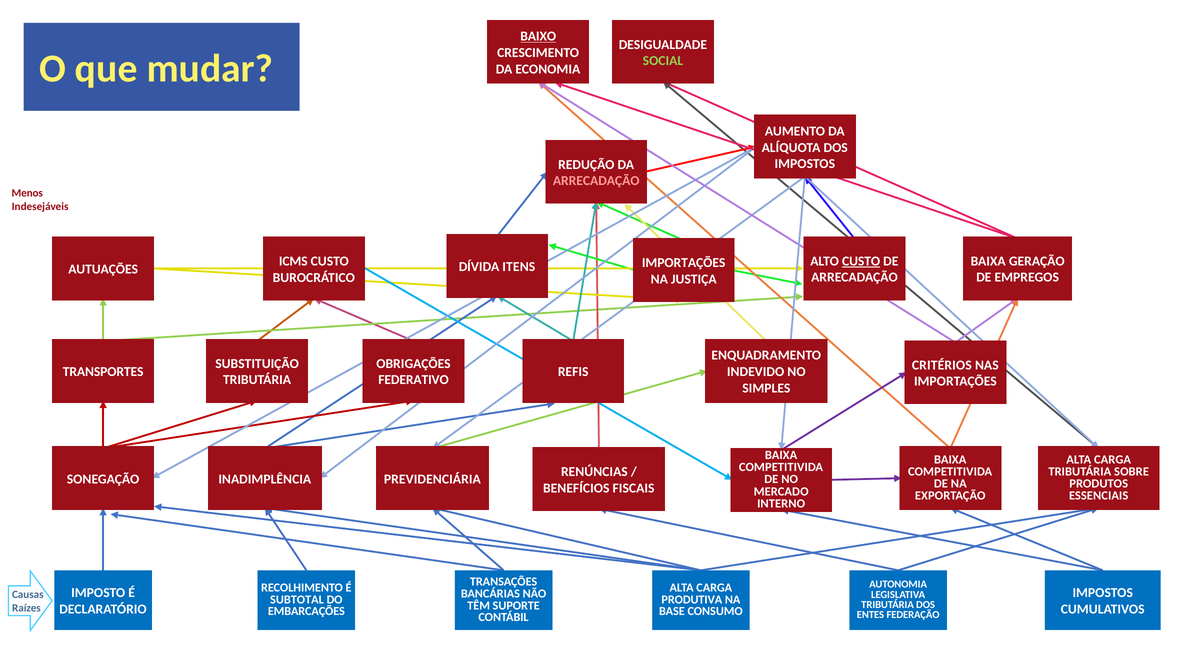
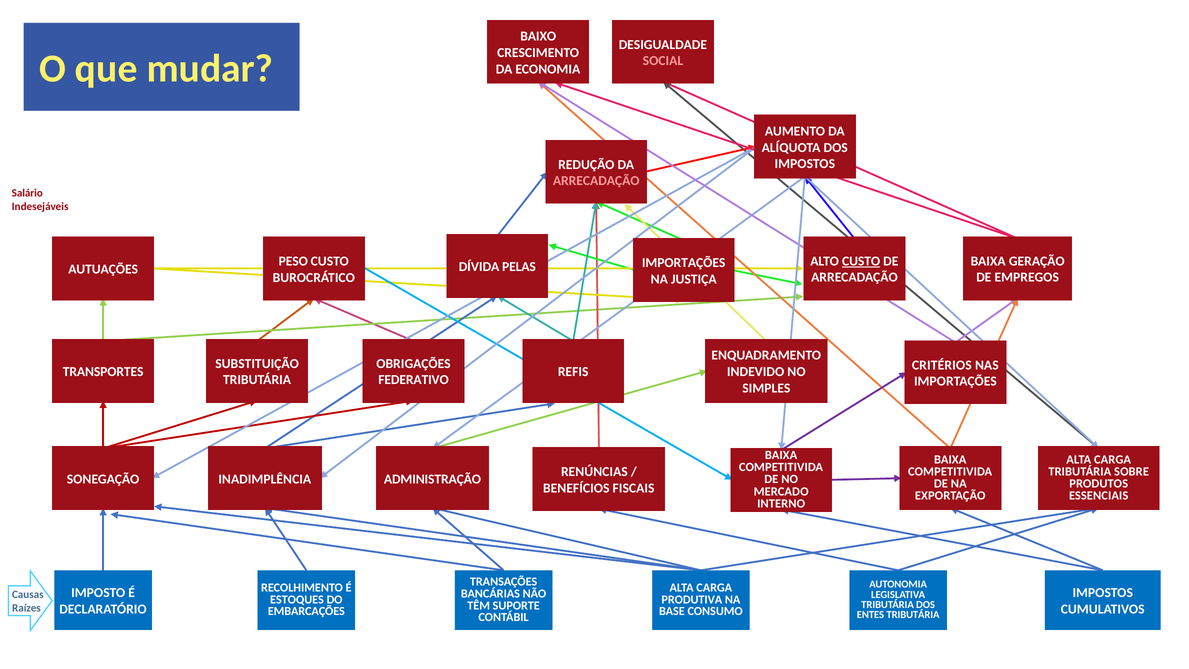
BAIXO underline: present -> none
SOCIAL colour: light green -> pink
Menos: Menos -> Salário
ICMS: ICMS -> PESO
ITENS: ITENS -> PELAS
PREVIDENCIÁRIA: PREVIDENCIÁRIA -> ADMINISTRAÇÃO
SUBTOTAL: SUBTOTAL -> ESTOQUES
ENTES FEDERAÇÃO: FEDERAÇÃO -> TRIBUTÁRIA
